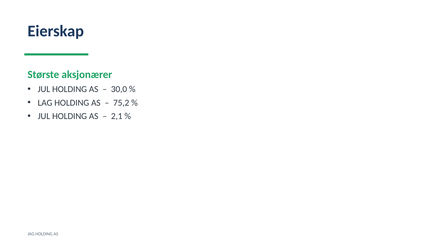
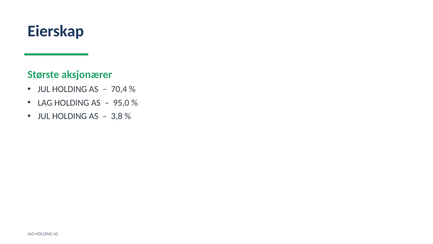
30,0: 30,0 -> 70,4
75,2: 75,2 -> 95,0
2,1: 2,1 -> 3,8
